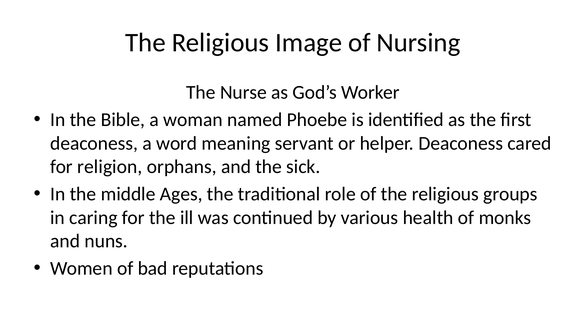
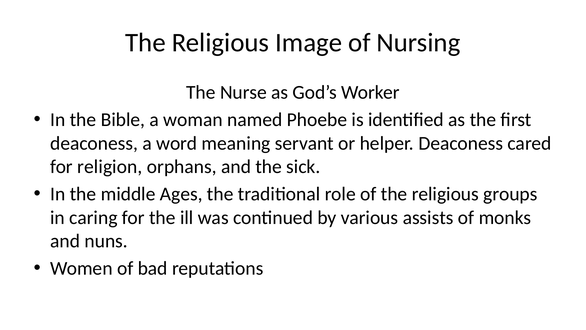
health: health -> assists
